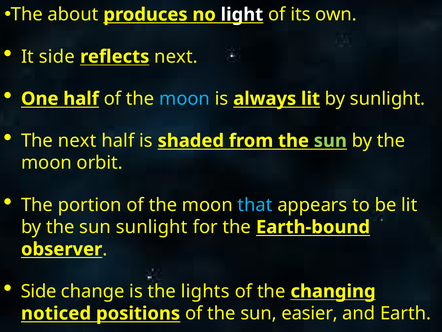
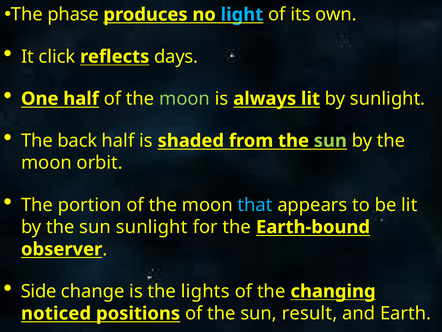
about: about -> phase
light colour: white -> light blue
It side: side -> click
reflects next: next -> days
moon at (185, 99) colour: light blue -> light green
The next: next -> back
easier: easier -> result
